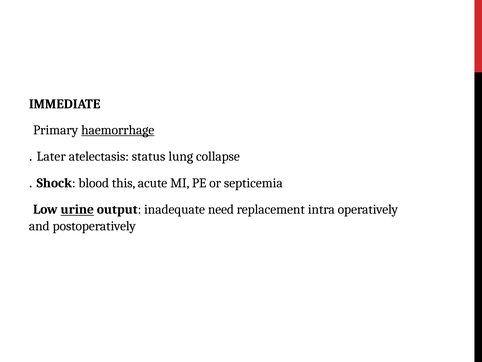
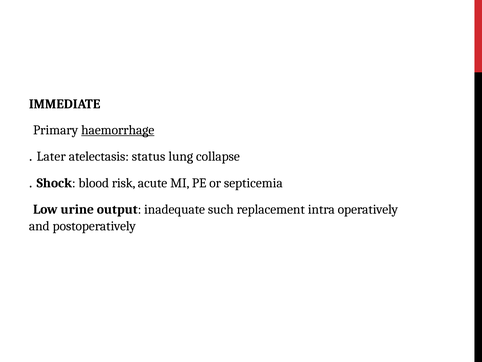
this: this -> risk
urine underline: present -> none
need: need -> such
